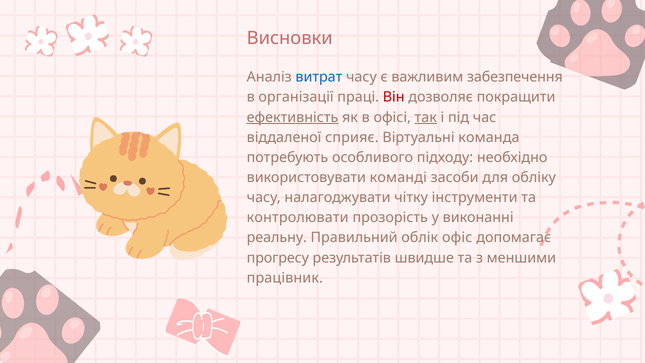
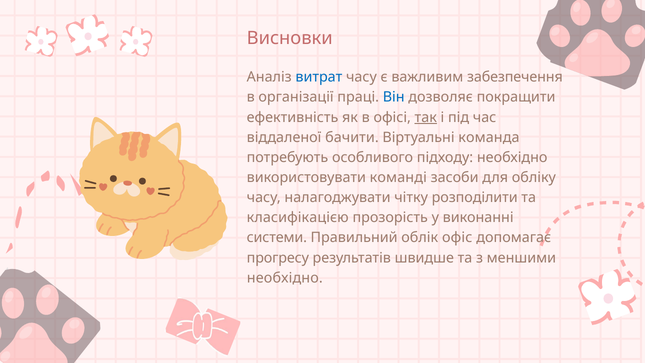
Він colour: red -> blue
ефективність underline: present -> none
сприяє: сприяє -> бачити
інструменти: інструменти -> розподілити
контролювати: контролювати -> класифікацією
реальну: реальну -> системи
працівник at (285, 278): працівник -> необхідно
